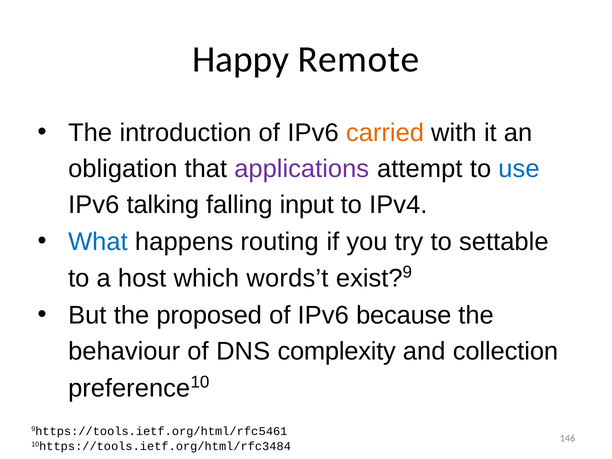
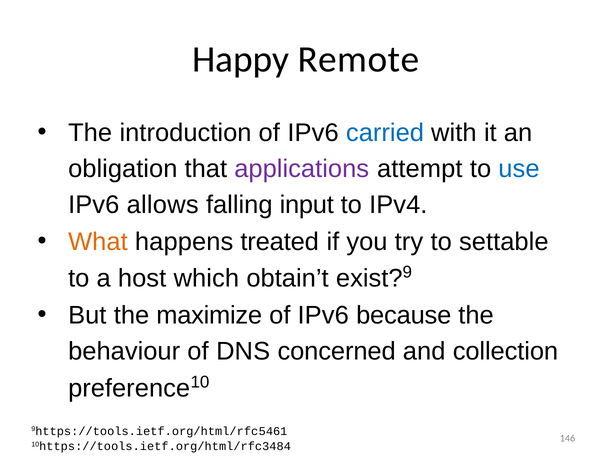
carried colour: orange -> blue
talking: talking -> allows
What colour: blue -> orange
routing: routing -> treated
words’t: words’t -> obtain’t
proposed: proposed -> maximize
complexity: complexity -> concerned
